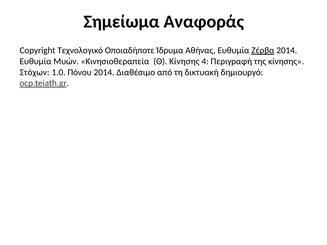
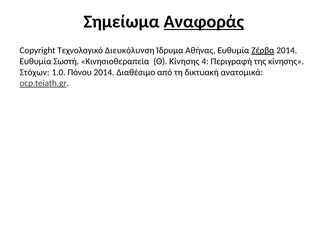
Αναφοράς underline: none -> present
Οποιαδήποτε: Οποιαδήποτε -> Διευκόλυνση
Μυών: Μυών -> Σωστή
δημιουργό: δημιουργό -> ανατομικά
